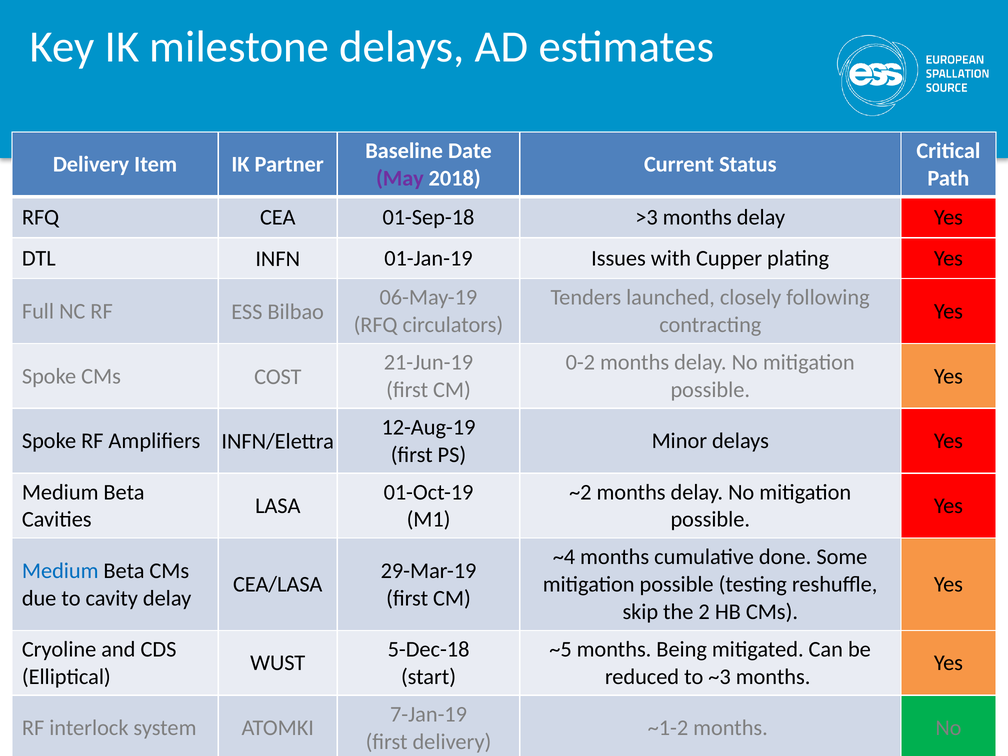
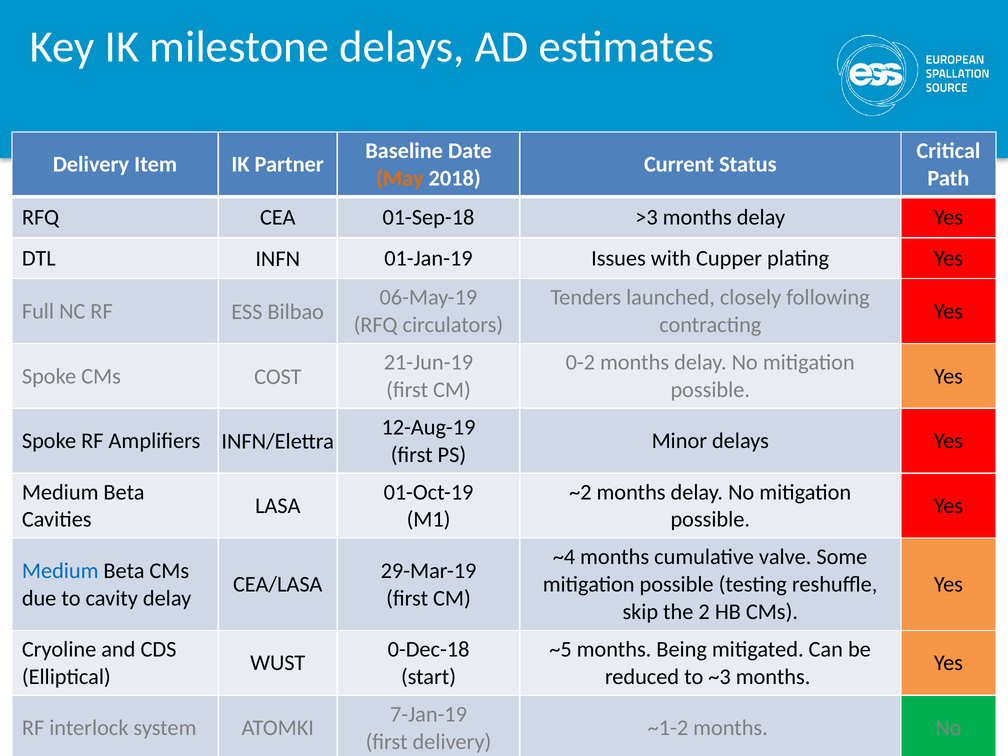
May colour: purple -> orange
done: done -> valve
5-Dec-18: 5-Dec-18 -> 0-Dec-18
